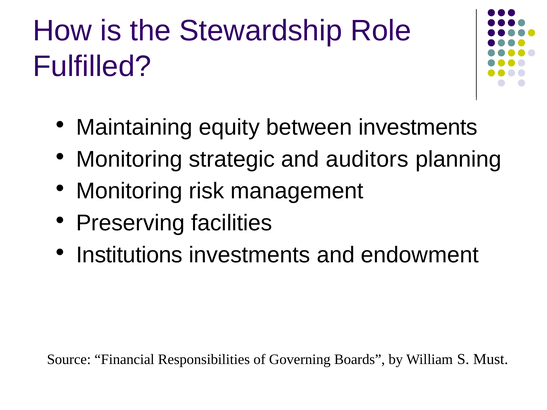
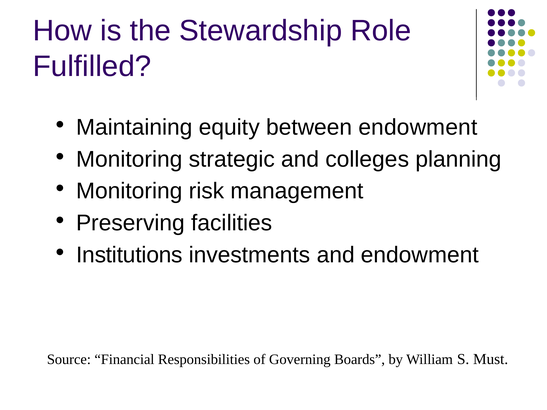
between investments: investments -> endowment
auditors: auditors -> colleges
